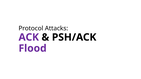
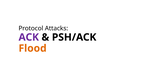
Flood colour: purple -> orange
